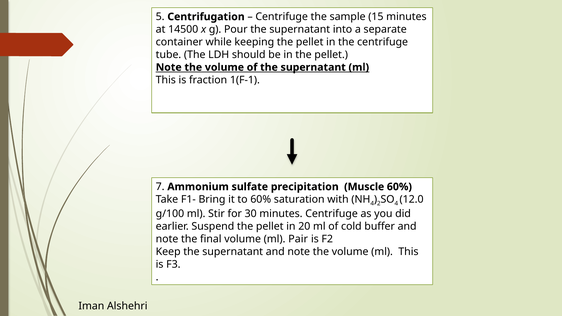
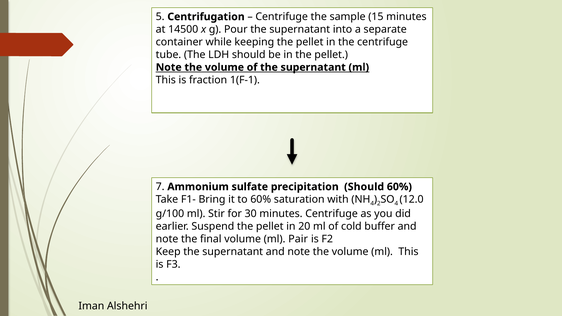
precipitation Muscle: Muscle -> Should
